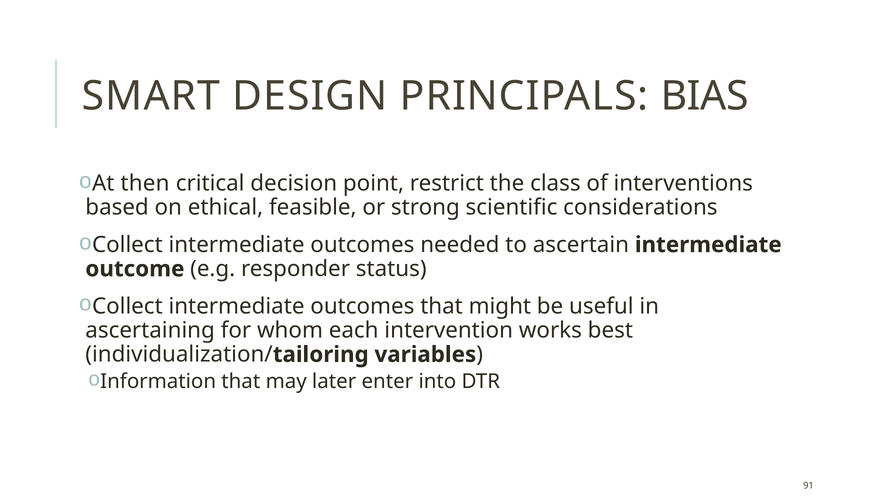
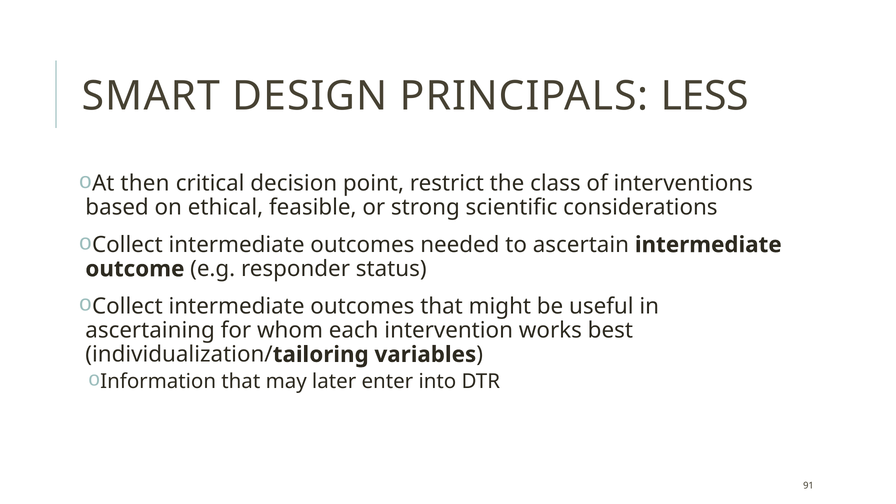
BIAS: BIAS -> LESS
